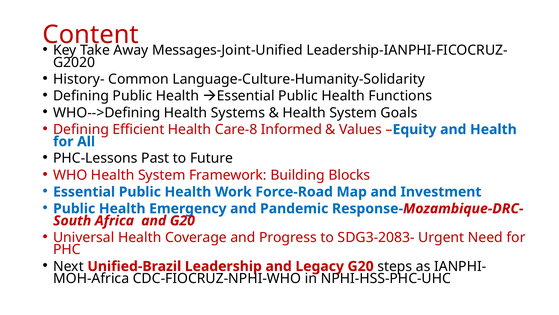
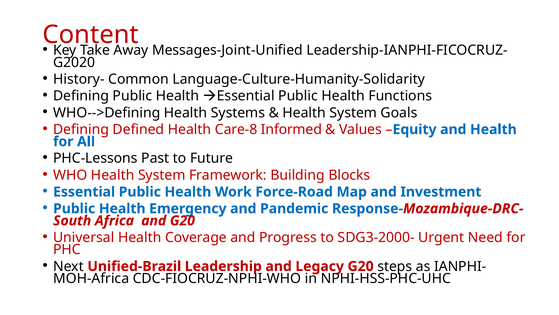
Efficient: Efficient -> Defined
SDG3-2083-: SDG3-2083- -> SDG3-2000-
